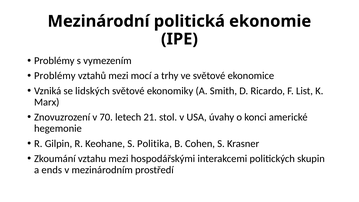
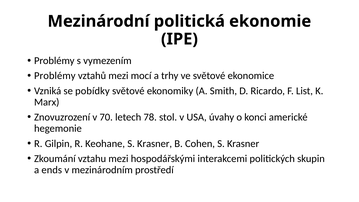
lidských: lidských -> pobídky
21: 21 -> 78
Keohane S Politika: Politika -> Krasner
